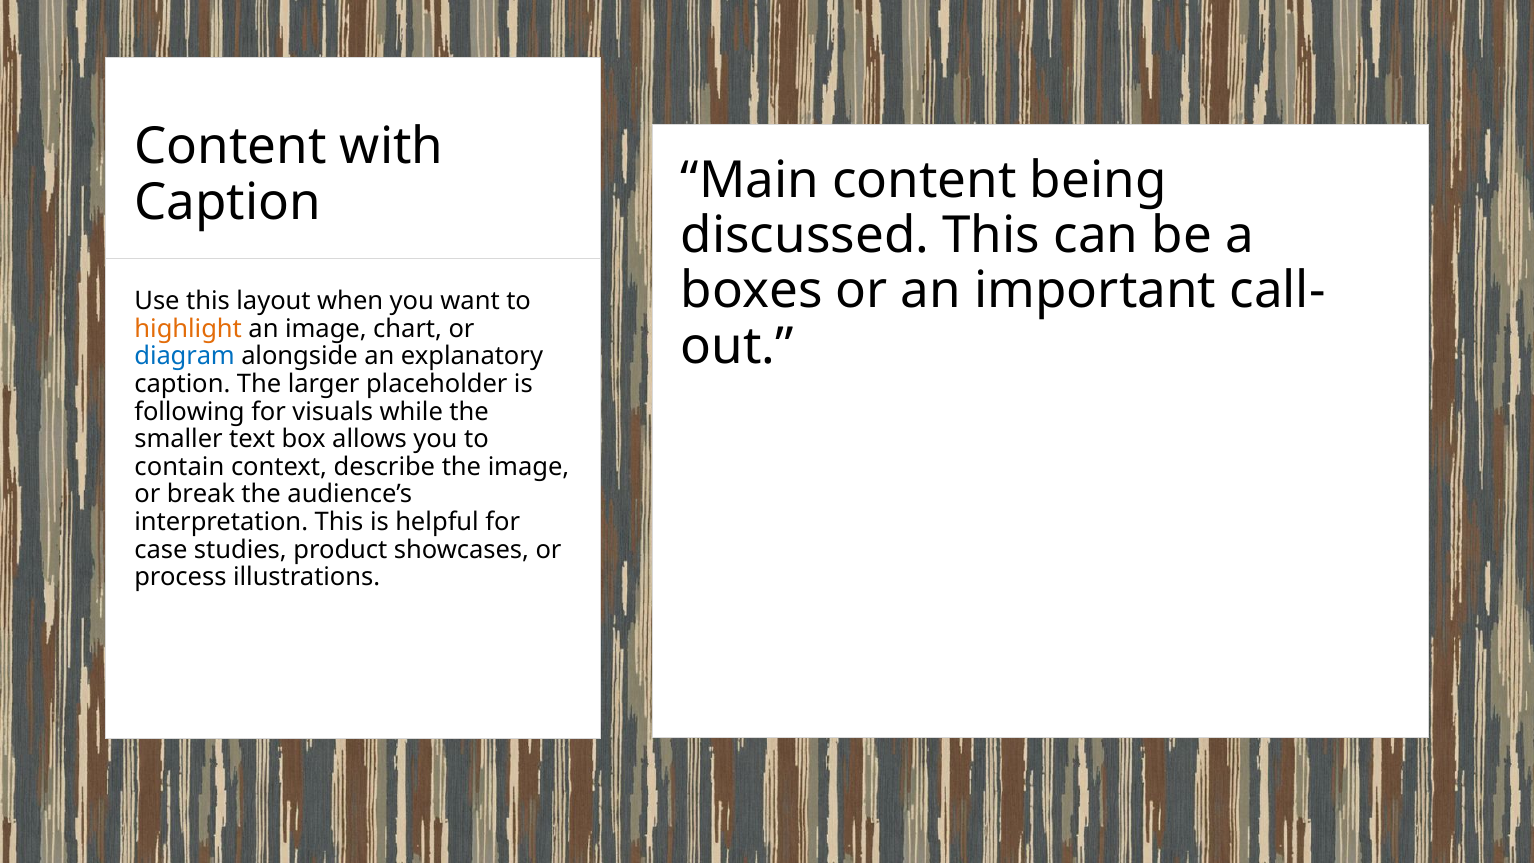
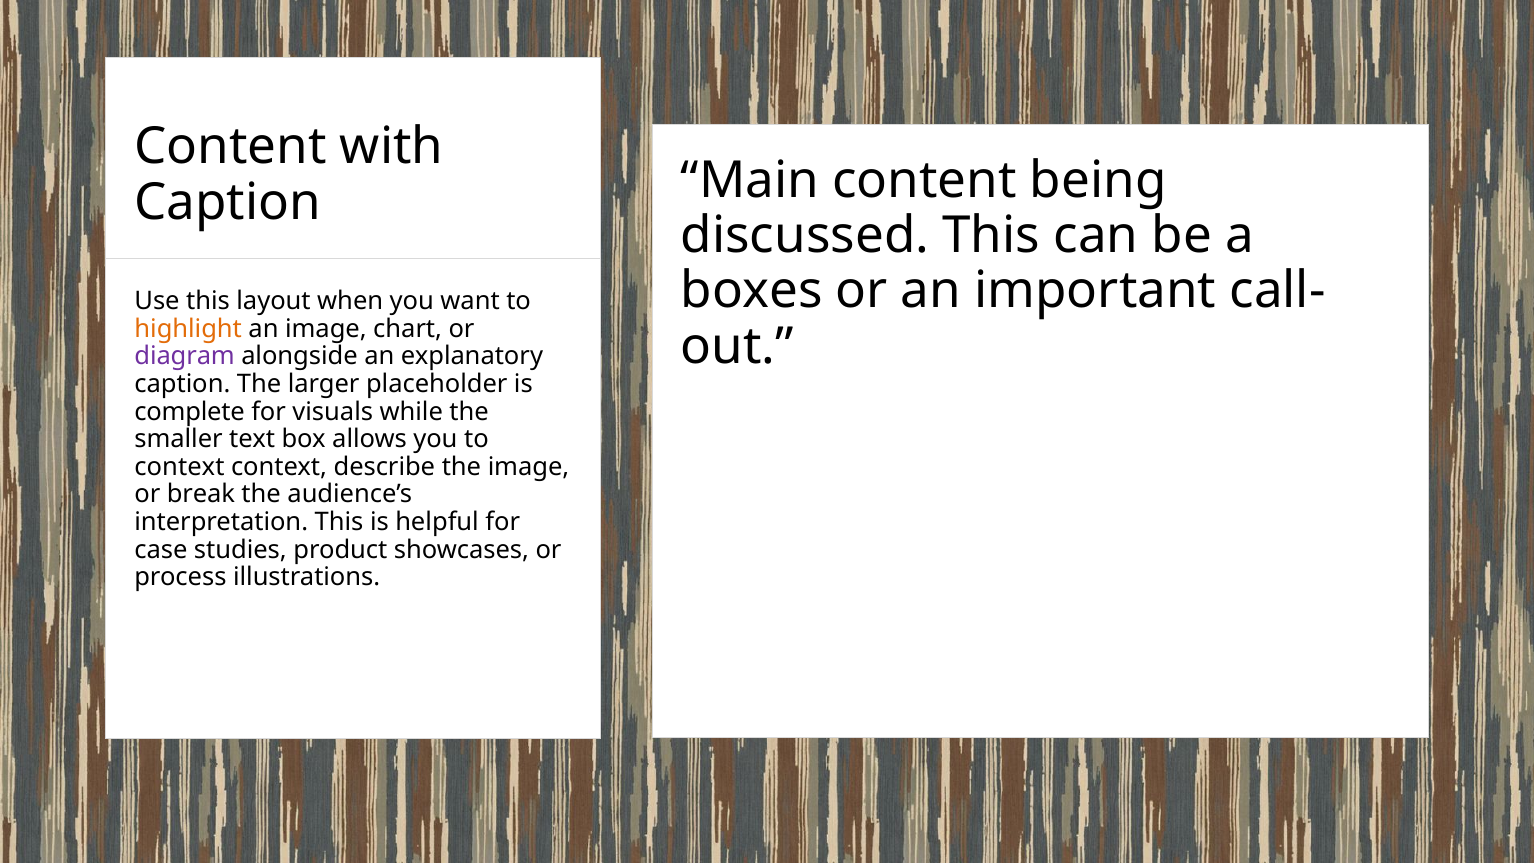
diagram colour: blue -> purple
following: following -> complete
contain at (179, 467): contain -> context
